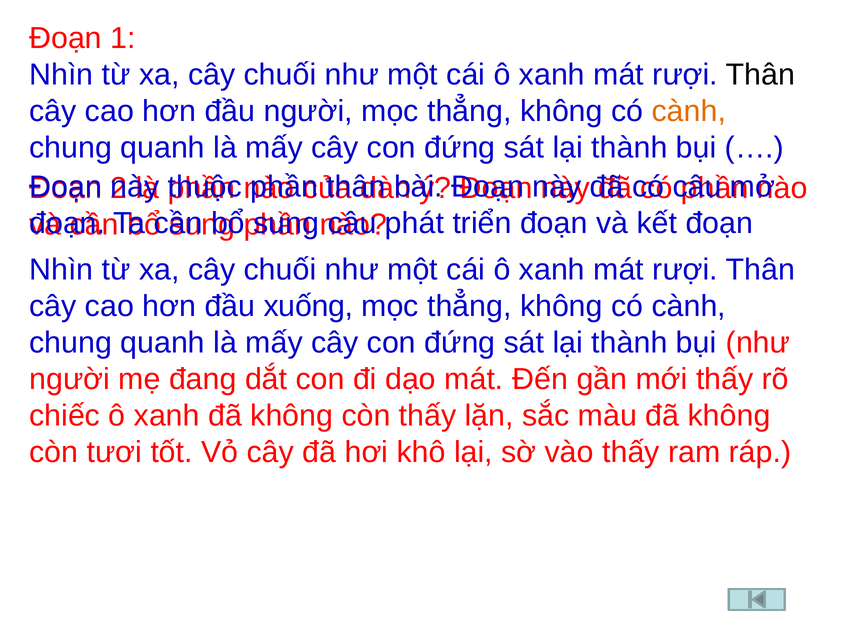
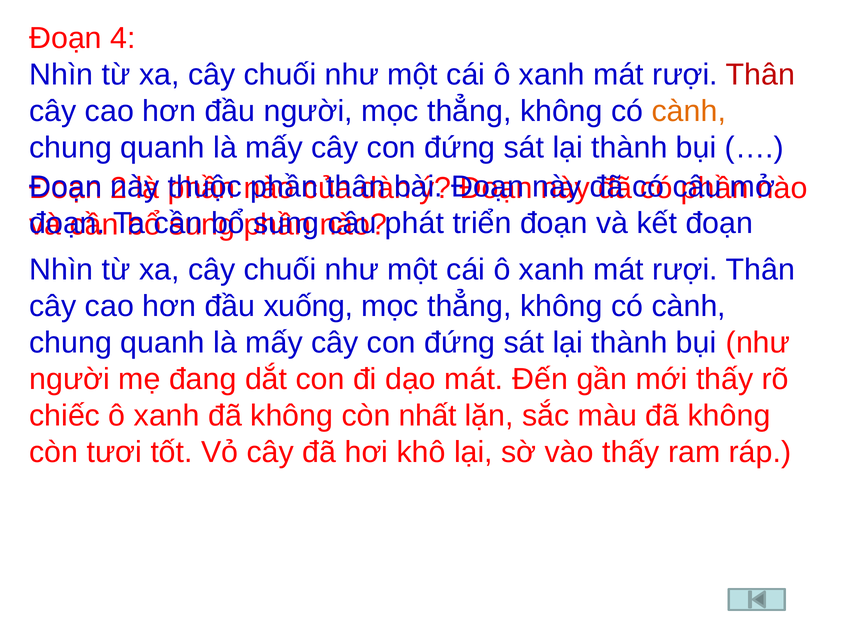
1: 1 -> 4
Thân at (760, 75) colour: black -> red
còn thấy: thấy -> nhất
